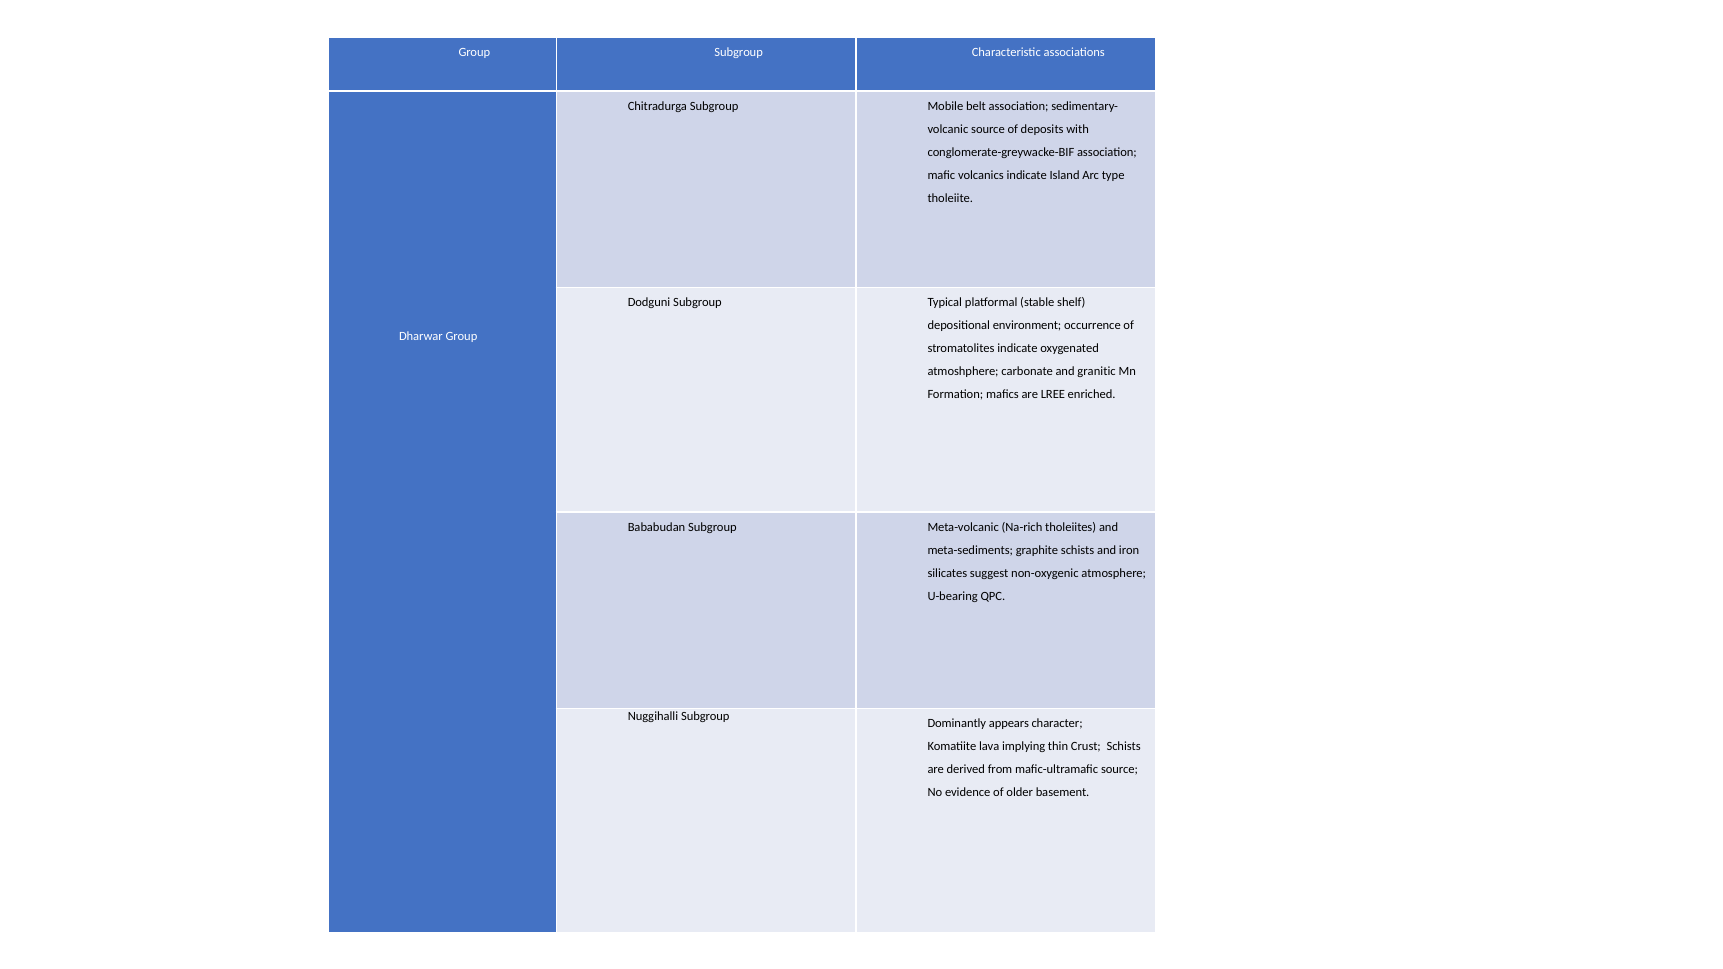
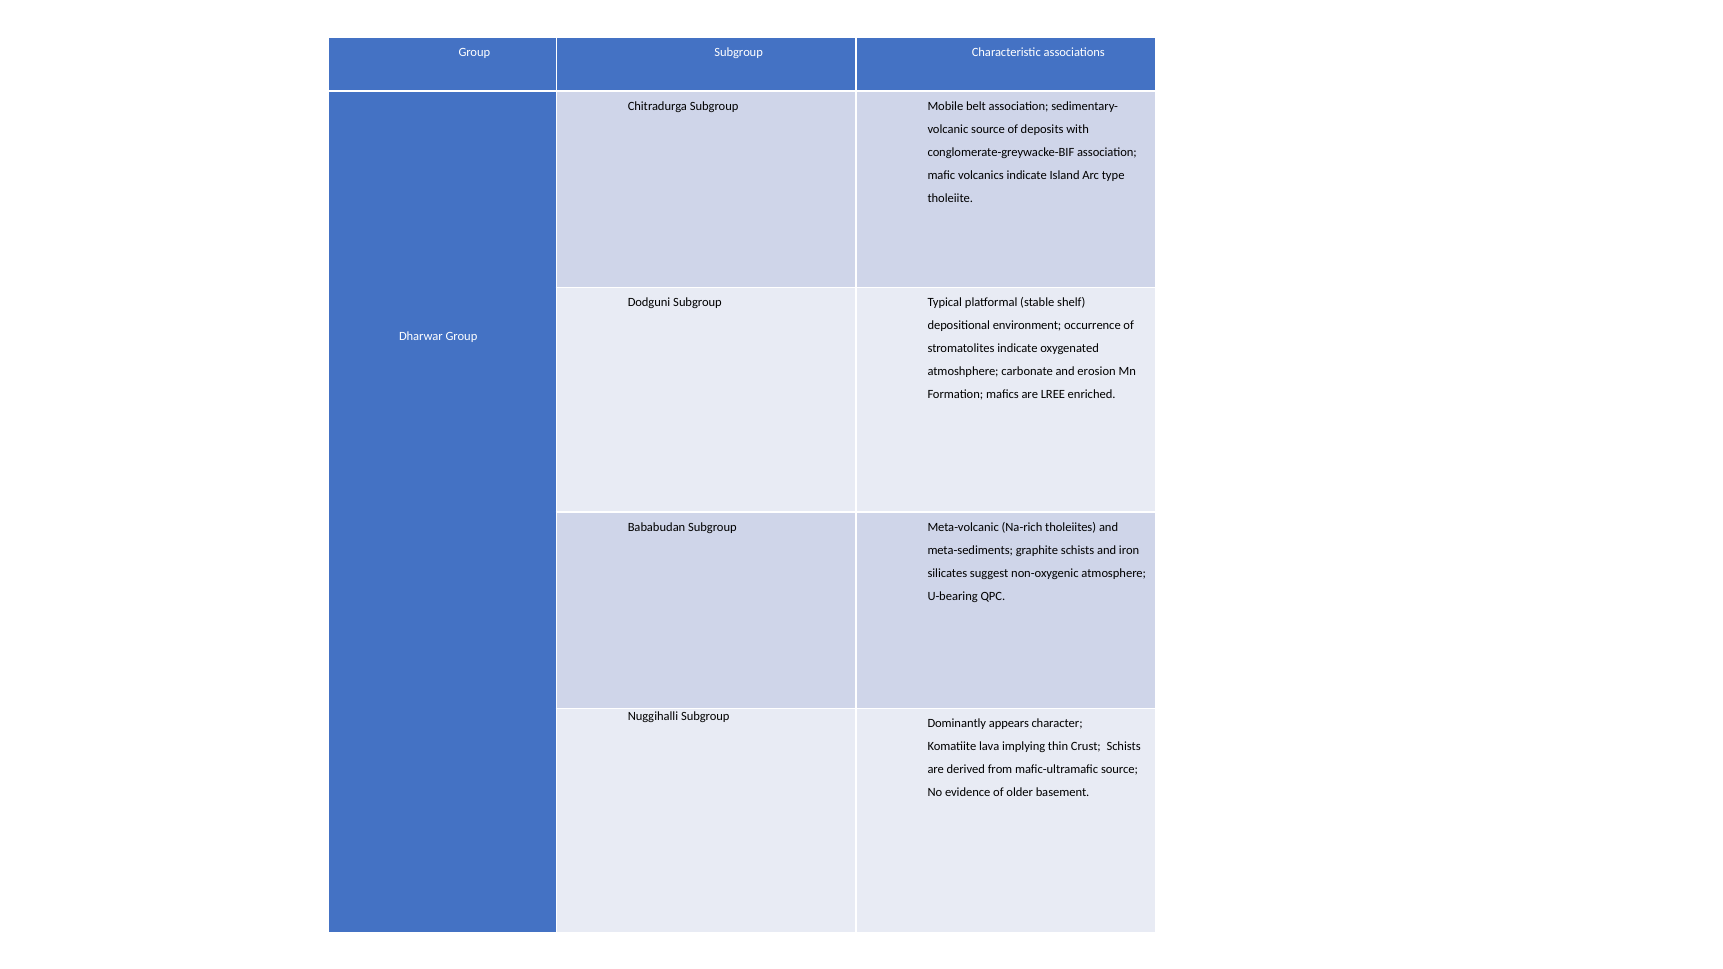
granitic: granitic -> erosion
